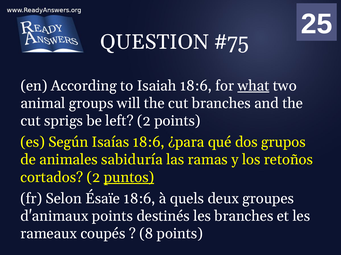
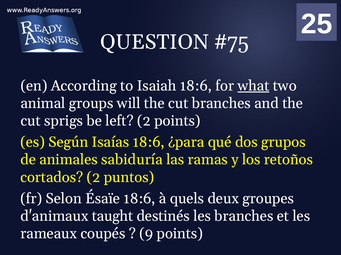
puntos underline: present -> none
d'animaux points: points -> taught
8: 8 -> 9
